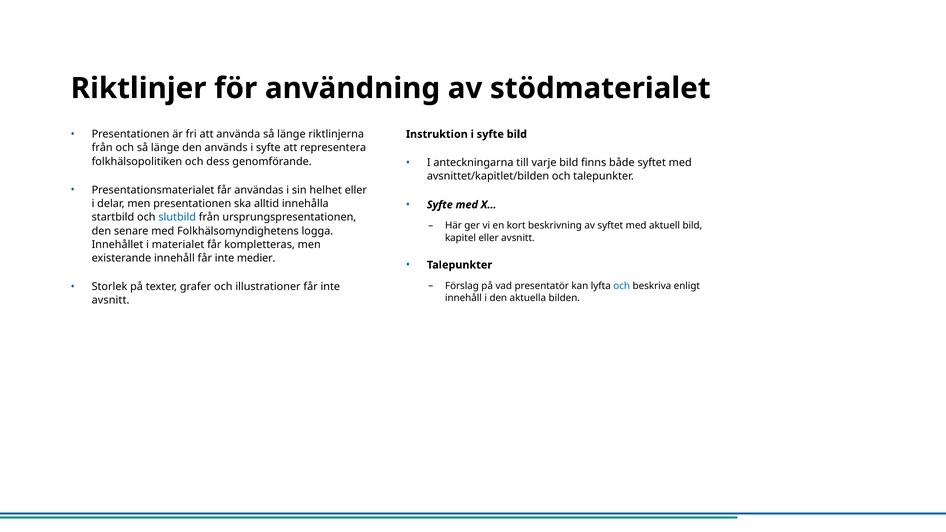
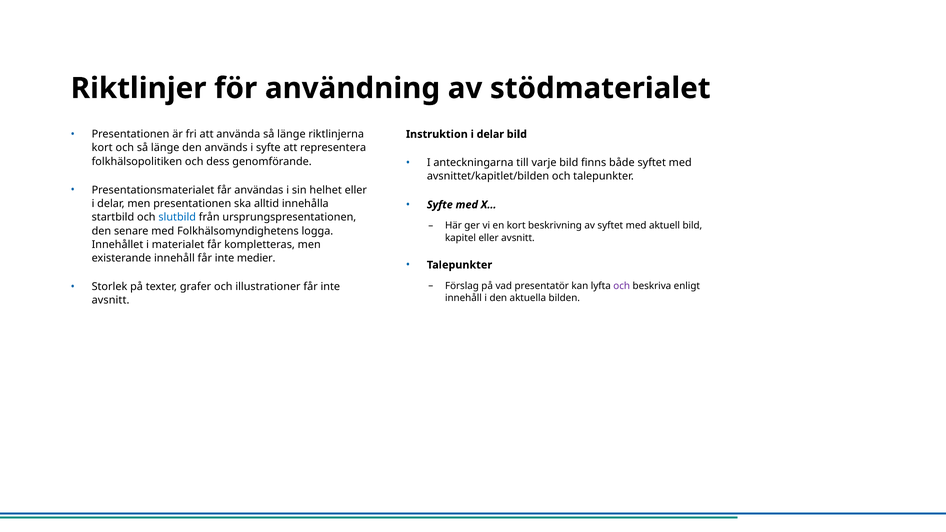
Instruktion i syfte: syfte -> delar
från at (102, 148): från -> kort
och at (622, 286) colour: blue -> purple
